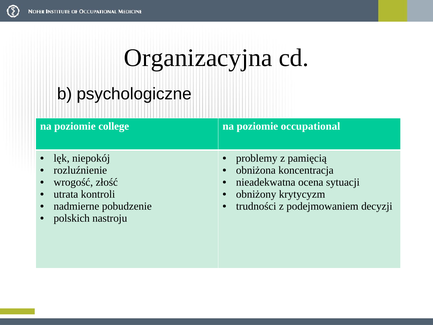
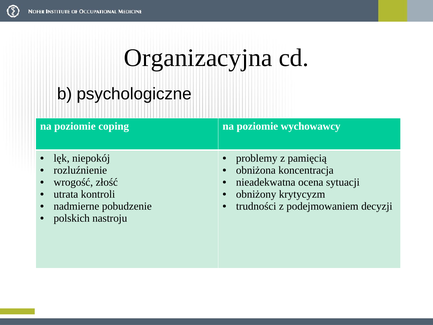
college: college -> coping
occupational: occupational -> wychowawcy
